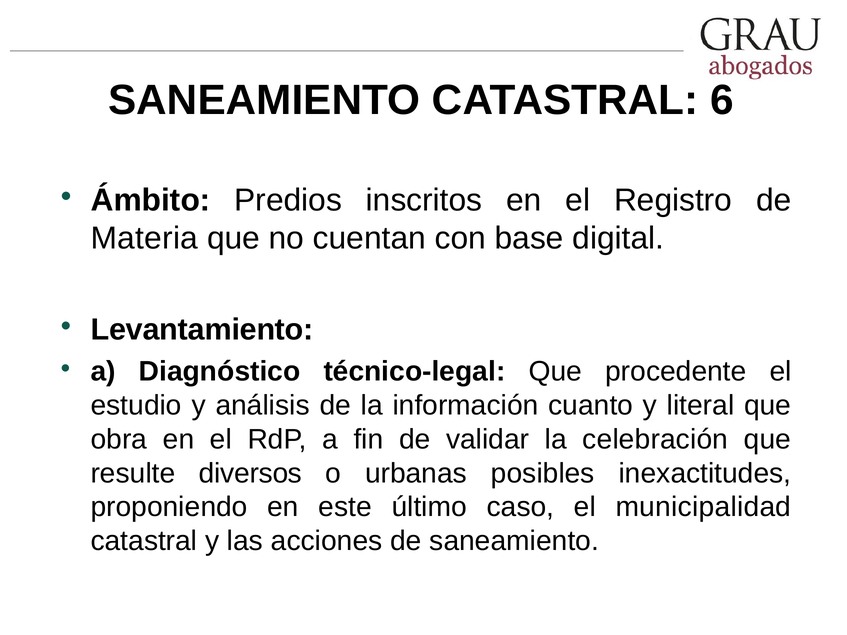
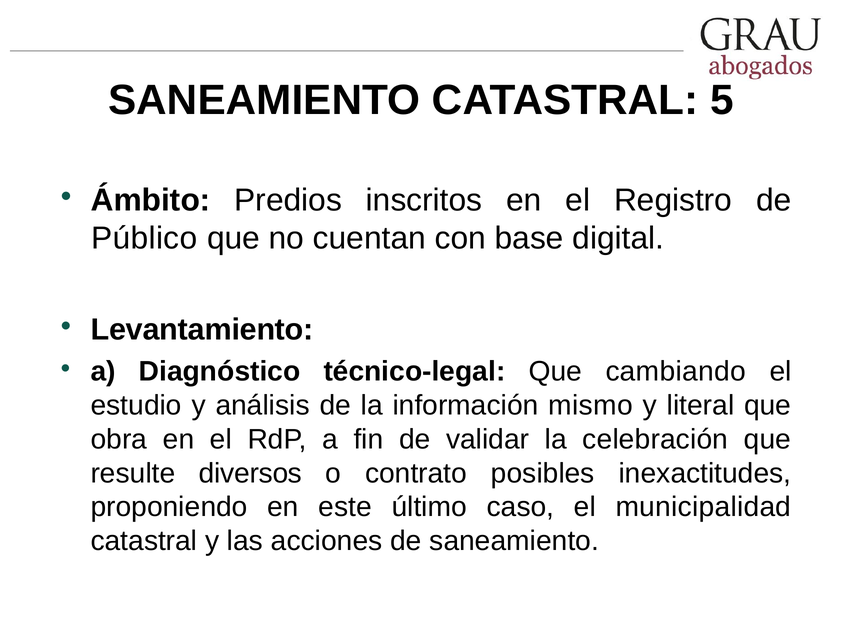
6: 6 -> 5
Materia: Materia -> Público
procedente: procedente -> cambiando
cuanto: cuanto -> mismo
urbanas: urbanas -> contrato
